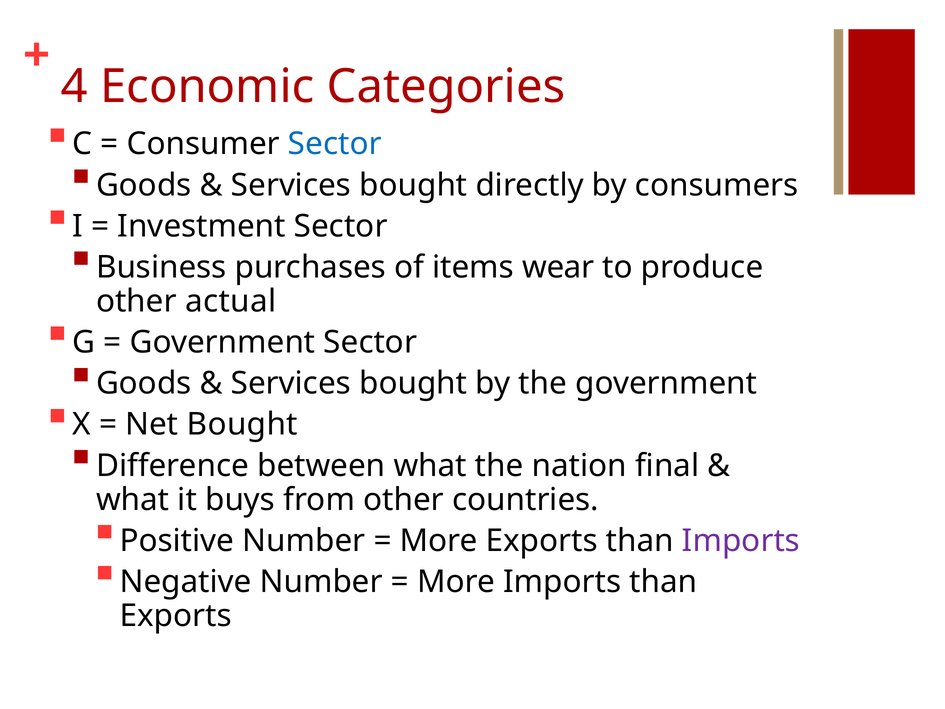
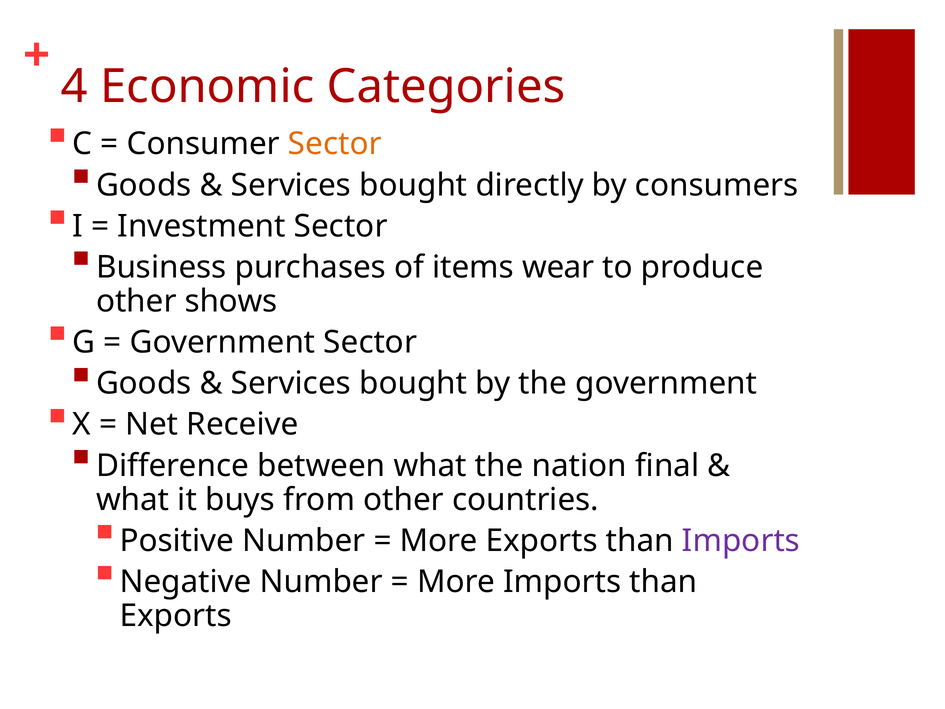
Sector at (335, 144) colour: blue -> orange
actual: actual -> shows
Net Bought: Bought -> Receive
